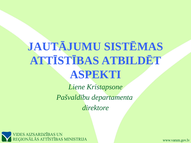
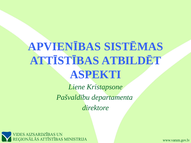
JAUTĀJUMU: JAUTĀJUMU -> APVIENĪBAS
